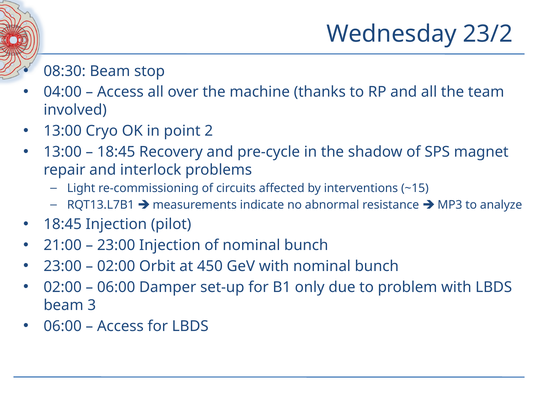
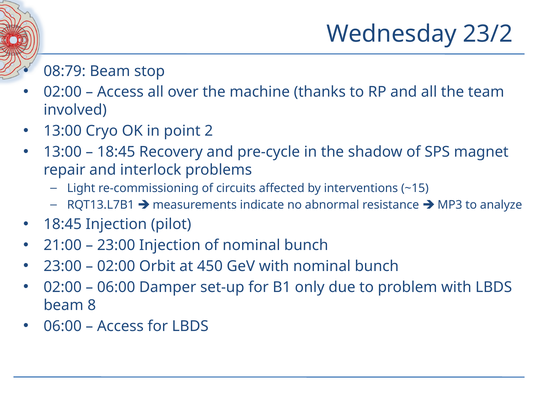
08:30: 08:30 -> 08:79
04:00 at (63, 92): 04:00 -> 02:00
3: 3 -> 8
